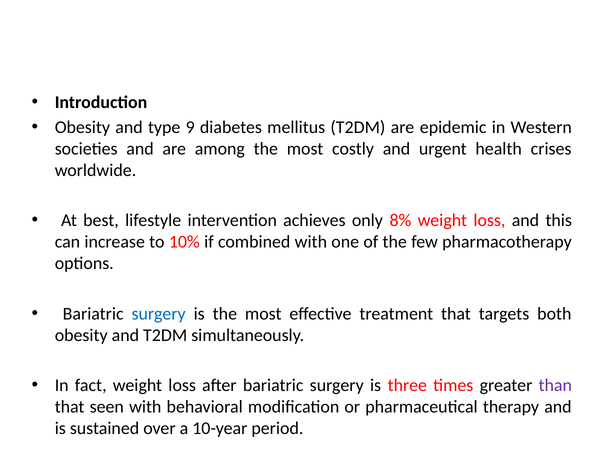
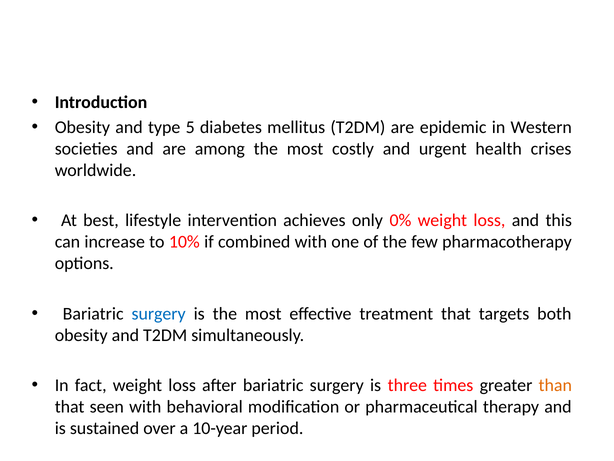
9: 9 -> 5
8%: 8% -> 0%
than colour: purple -> orange
